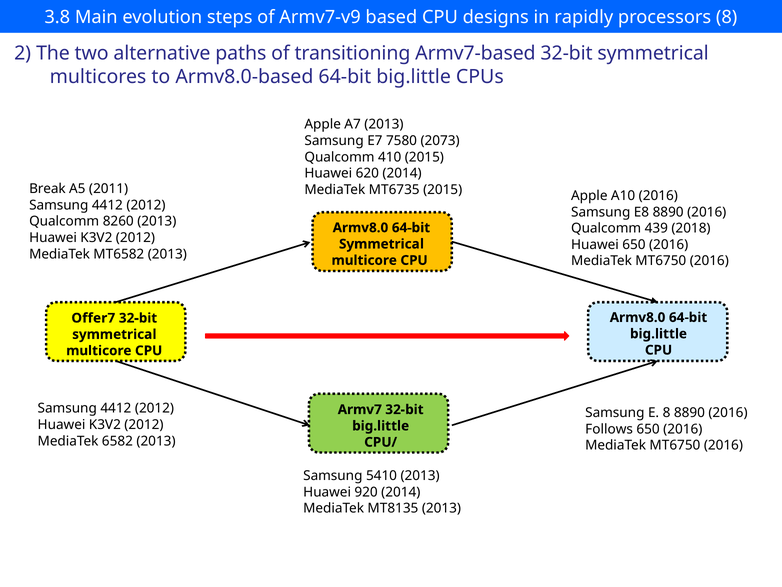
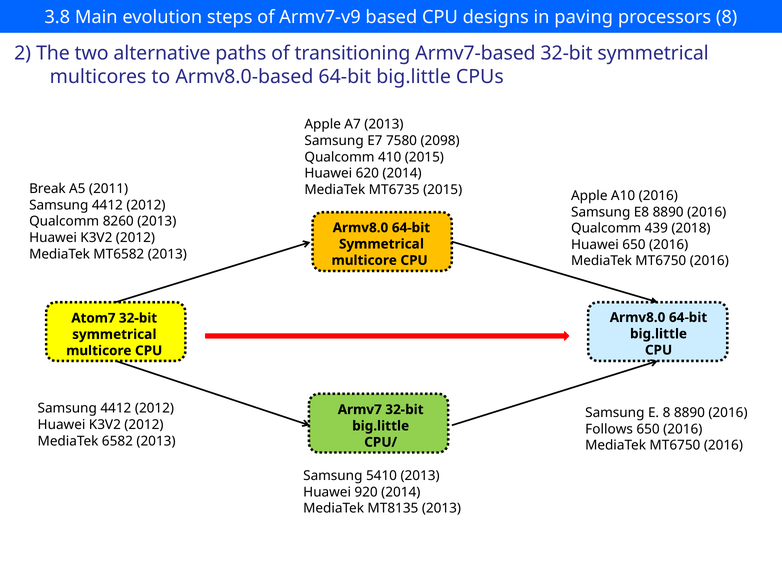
rapidly: rapidly -> paving
2073: 2073 -> 2098
Offer7: Offer7 -> Atom7
